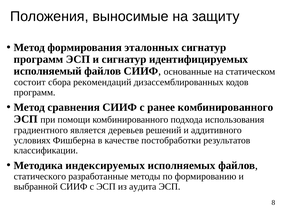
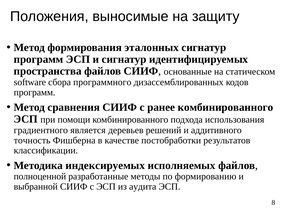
исполняемый: исполняемый -> пространства
состоит: состоит -> software
рекомендаций: рекомендаций -> программного
условиях: условиях -> точность
статического: статического -> полноценной
